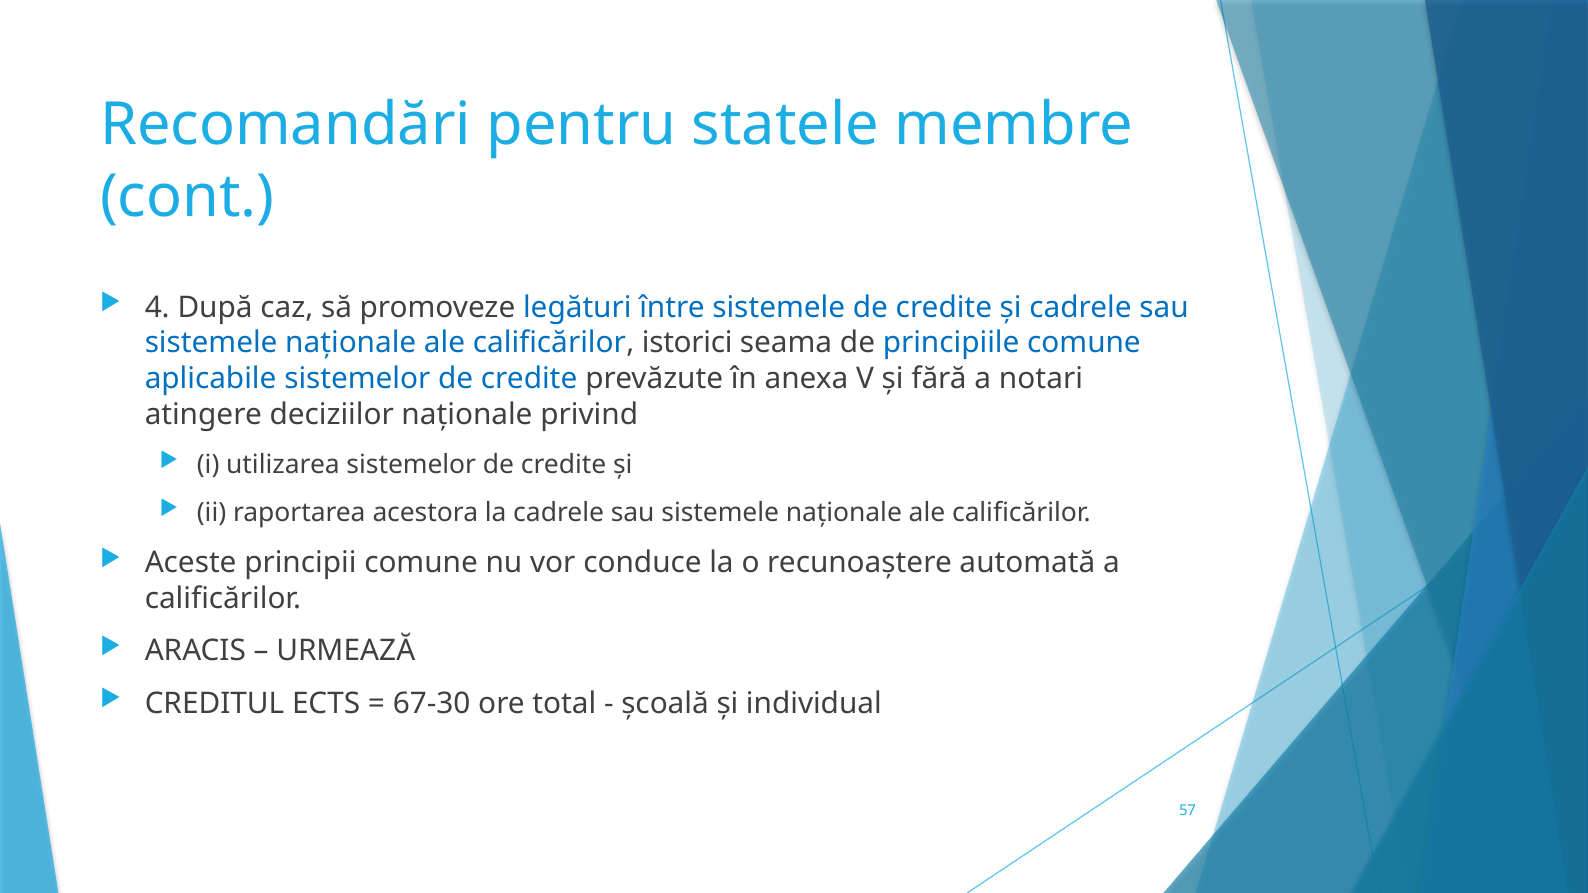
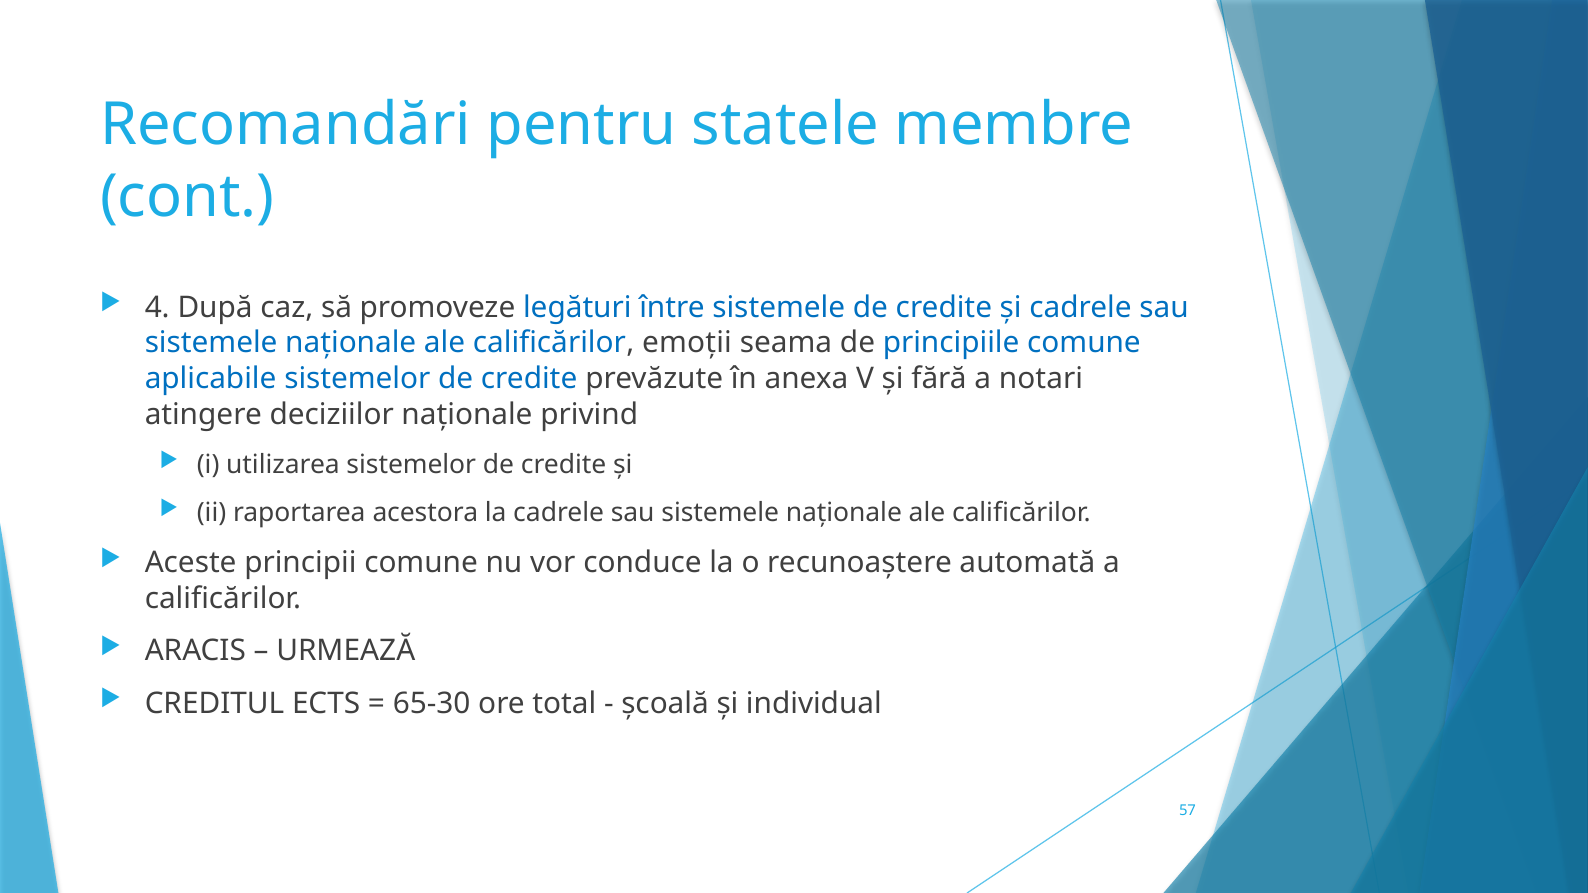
istorici: istorici -> emoții
67-30: 67-30 -> 65-30
